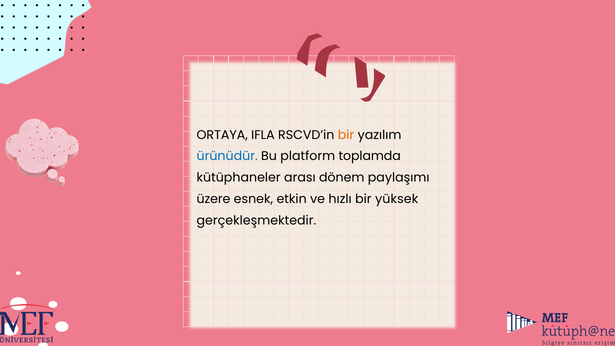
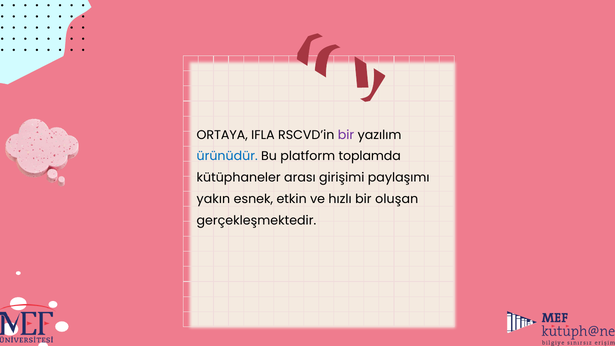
bir at (346, 135) colour: orange -> purple
dönem: dönem -> girişimi
üzere: üzere -> yakın
yüksek: yüksek -> oluşan
